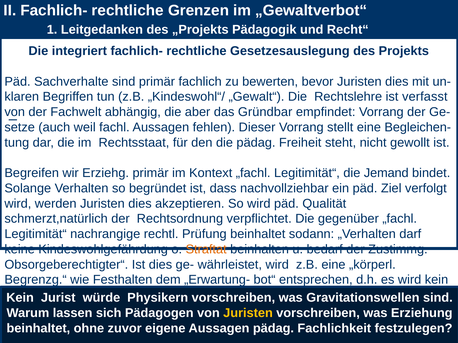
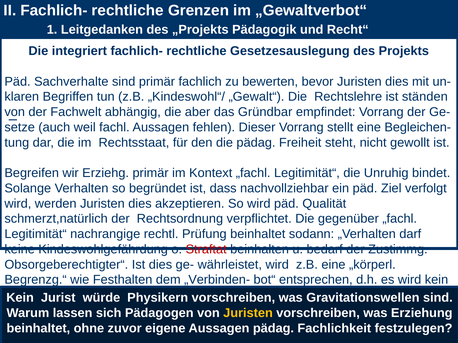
verfasst: verfasst -> ständen
Jemand: Jemand -> Unruhig
Straftat colour: orange -> red
„Erwartung-: „Erwartung- -> „Verbinden-
